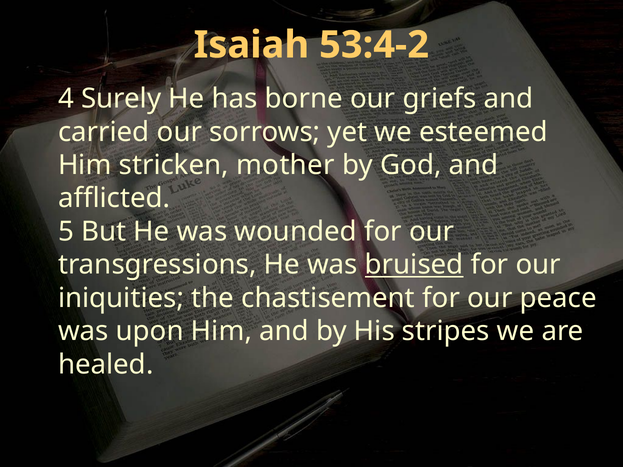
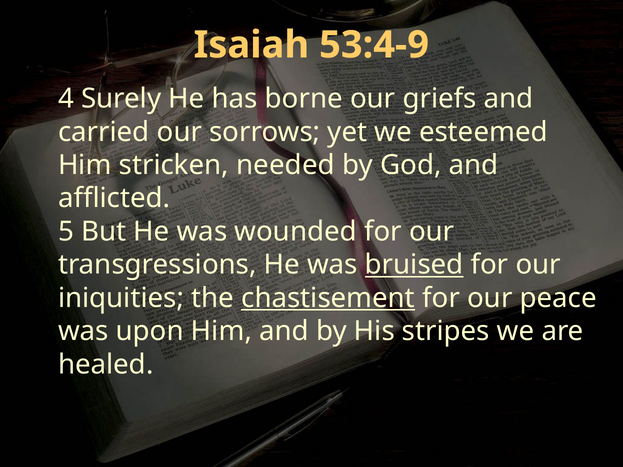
53:4-2: 53:4-2 -> 53:4-9
mother: mother -> needed
chastisement underline: none -> present
